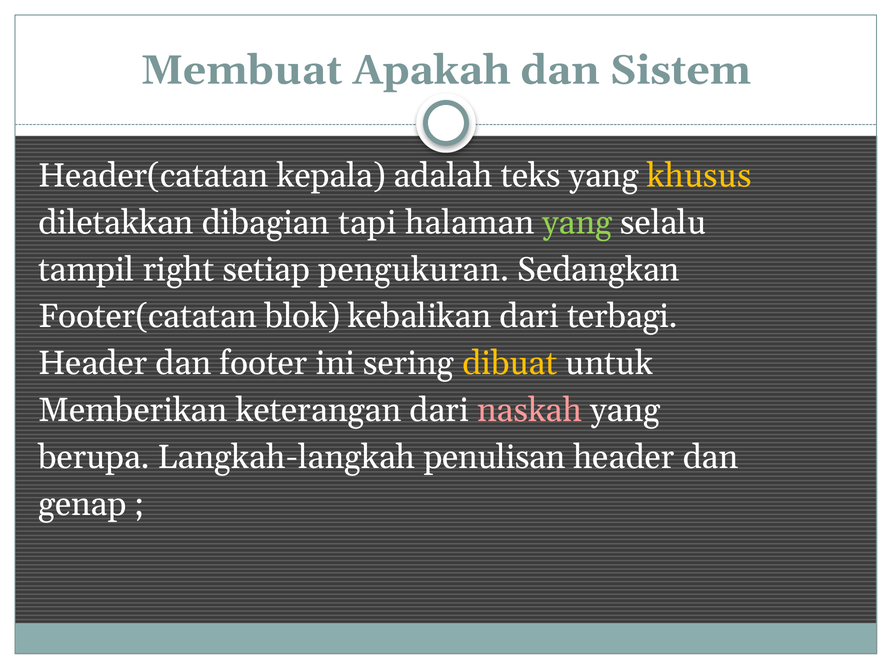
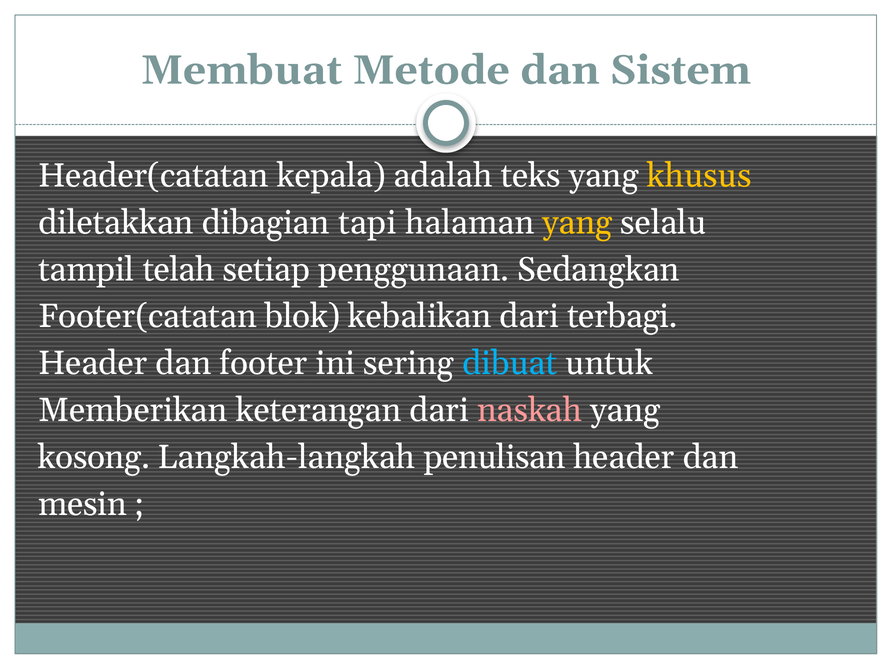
Apakah: Apakah -> Metode
yang at (577, 223) colour: light green -> yellow
right: right -> telah
pengukuran: pengukuran -> penggunaan
dibuat colour: yellow -> light blue
berupa: berupa -> kosong
genap: genap -> mesin
